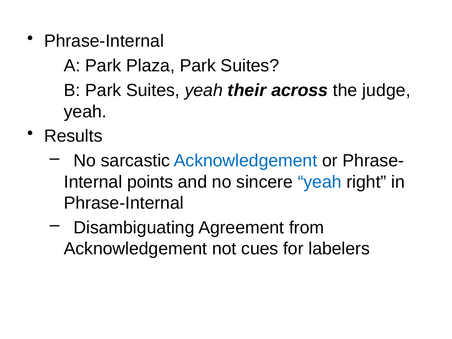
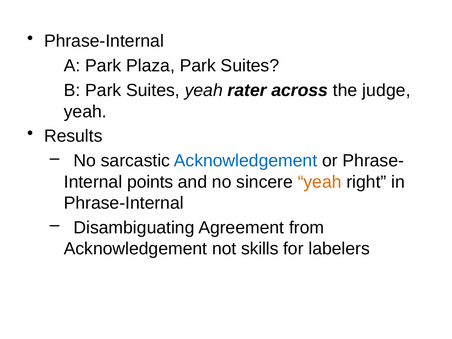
their: their -> rater
yeah at (320, 182) colour: blue -> orange
cues: cues -> skills
